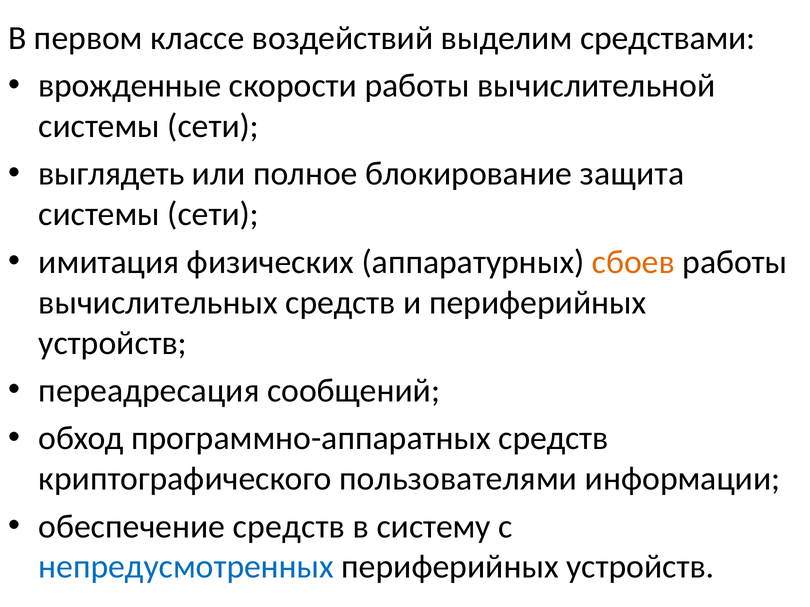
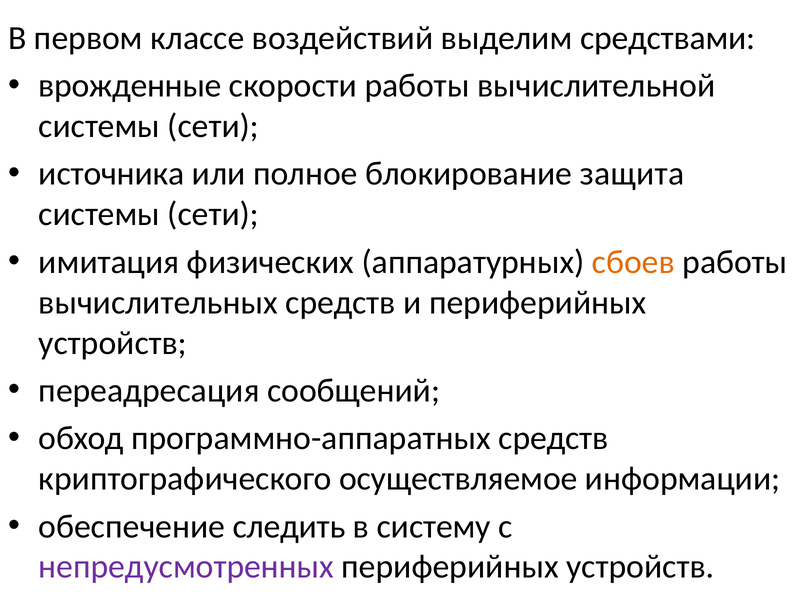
выглядеть: выглядеть -> источника
пользователями: пользователями -> осуществляемое
обеспечение средств: средств -> следить
непредусмотренных colour: blue -> purple
